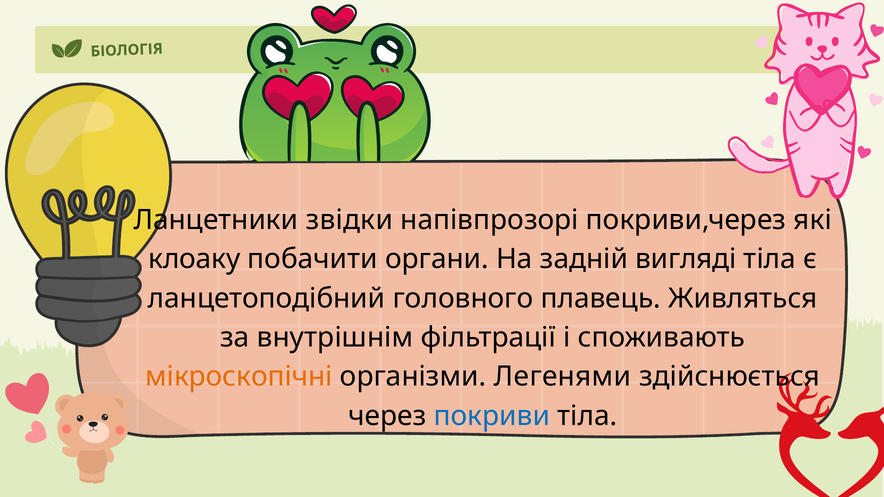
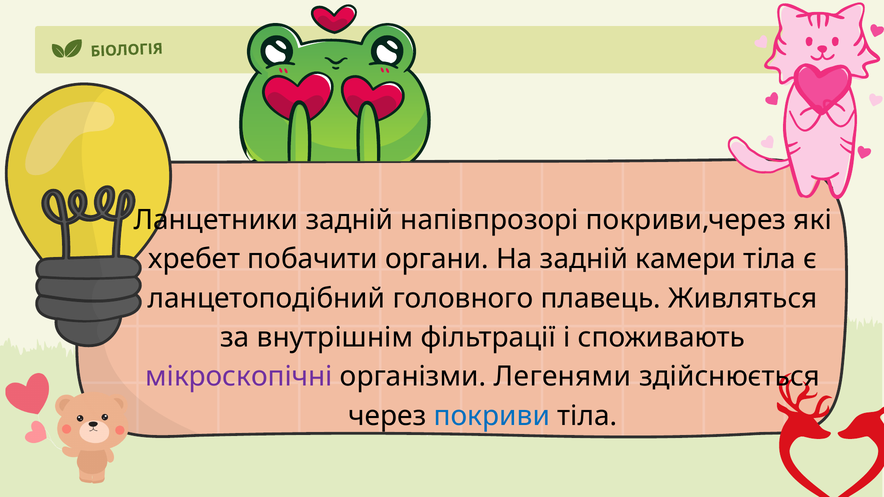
Ланцетники звідки: звідки -> задній
клоаку: клоаку -> хребет
вигляді: вигляді -> камери
мікроскопічні colour: orange -> purple
